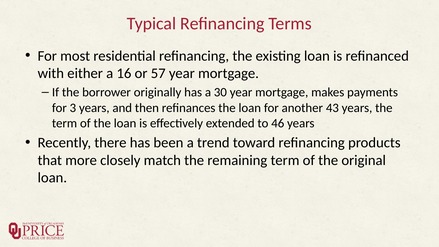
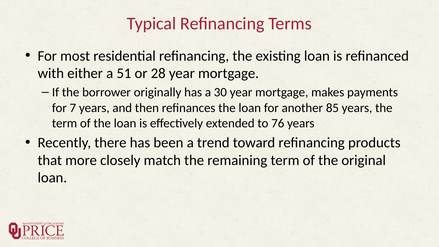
16: 16 -> 51
57: 57 -> 28
3: 3 -> 7
43: 43 -> 85
46: 46 -> 76
